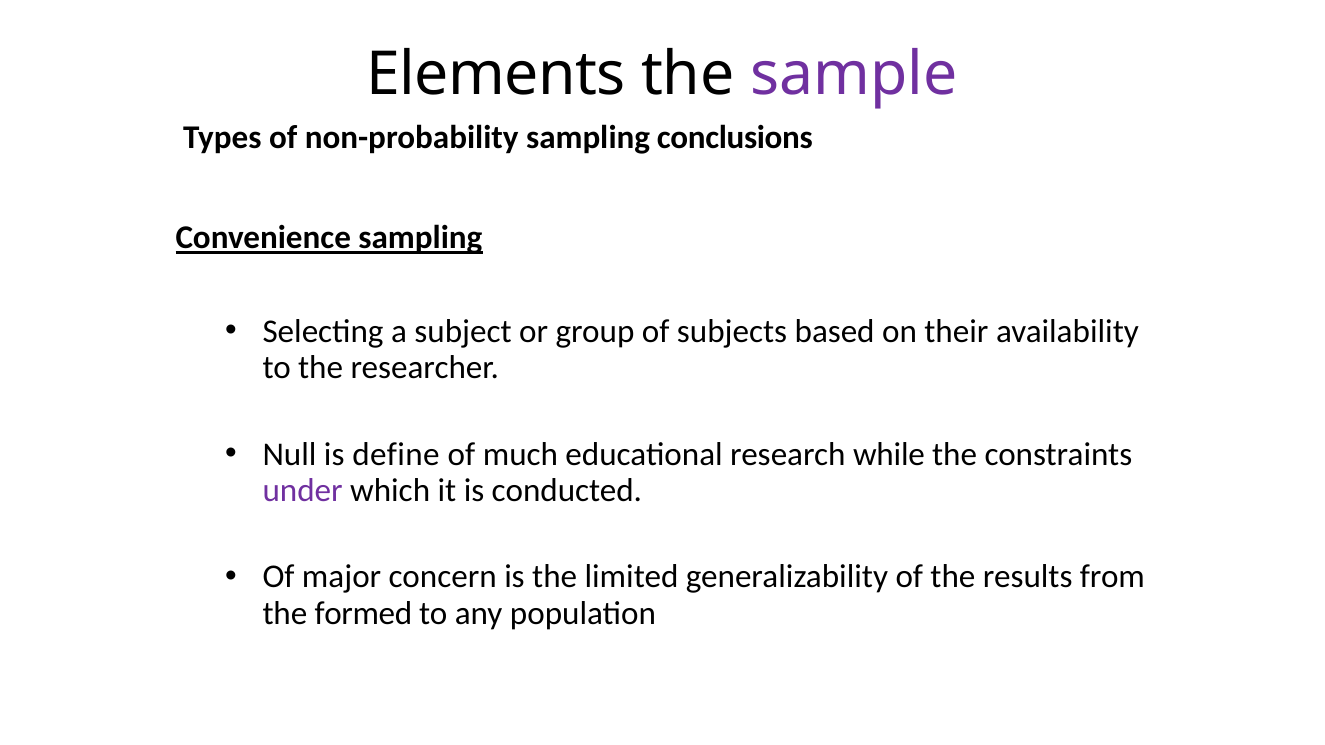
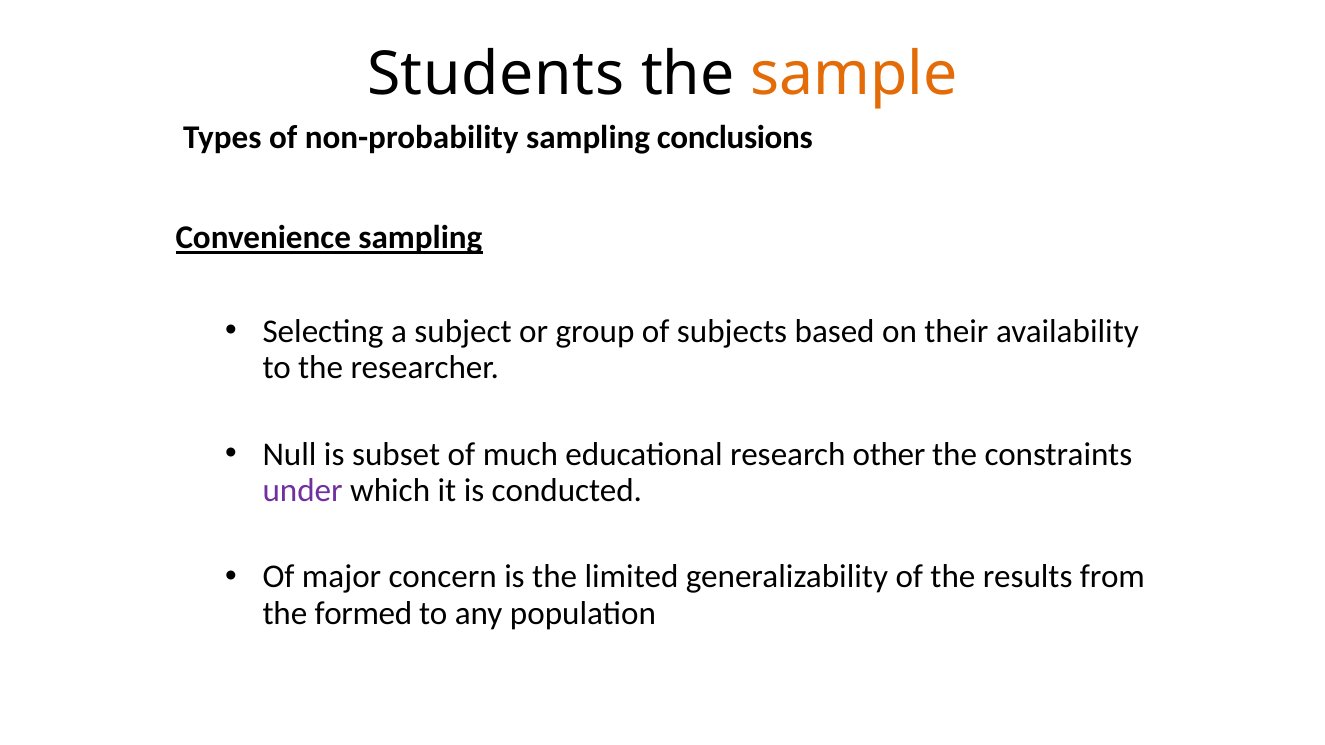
Elements: Elements -> Students
sample colour: purple -> orange
define: define -> subset
while: while -> other
